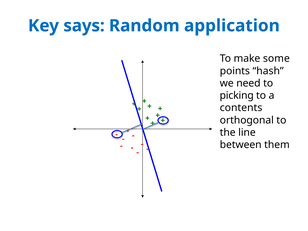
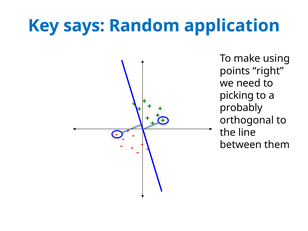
some: some -> using
hash: hash -> right
contents: contents -> probably
